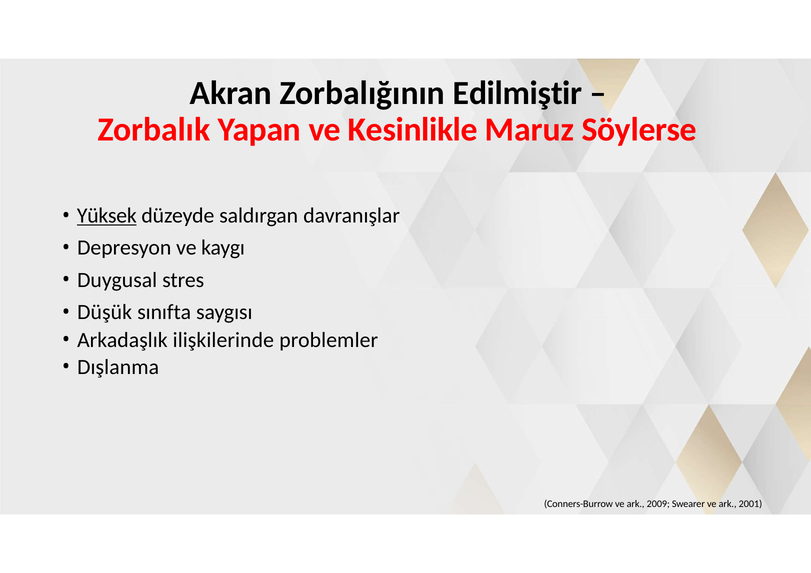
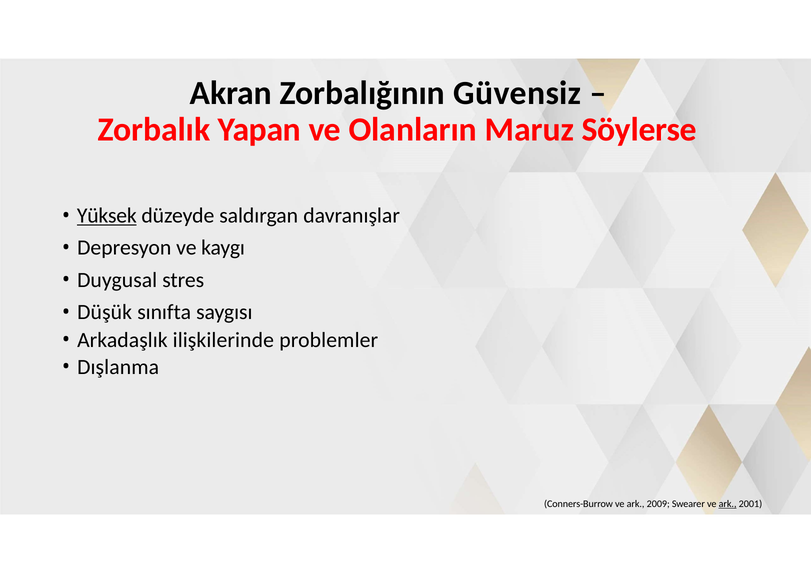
Edilmiştir: Edilmiştir -> Güvensiz
Kesinlikle: Kesinlikle -> Olanların
ark at (728, 504) underline: none -> present
